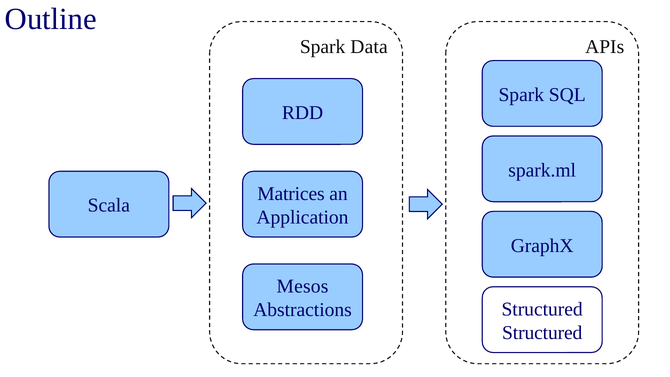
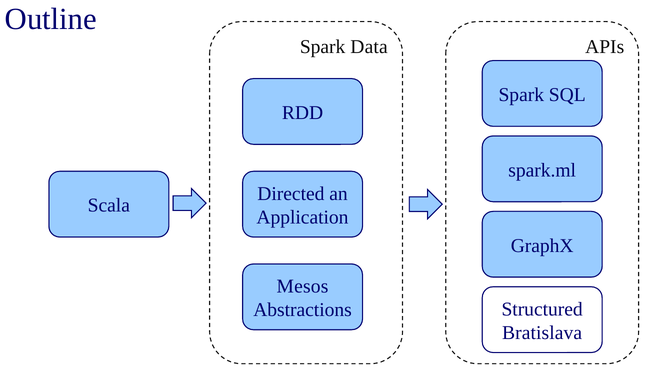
Matrices: Matrices -> Directed
Structured at (542, 333): Structured -> Bratislava
